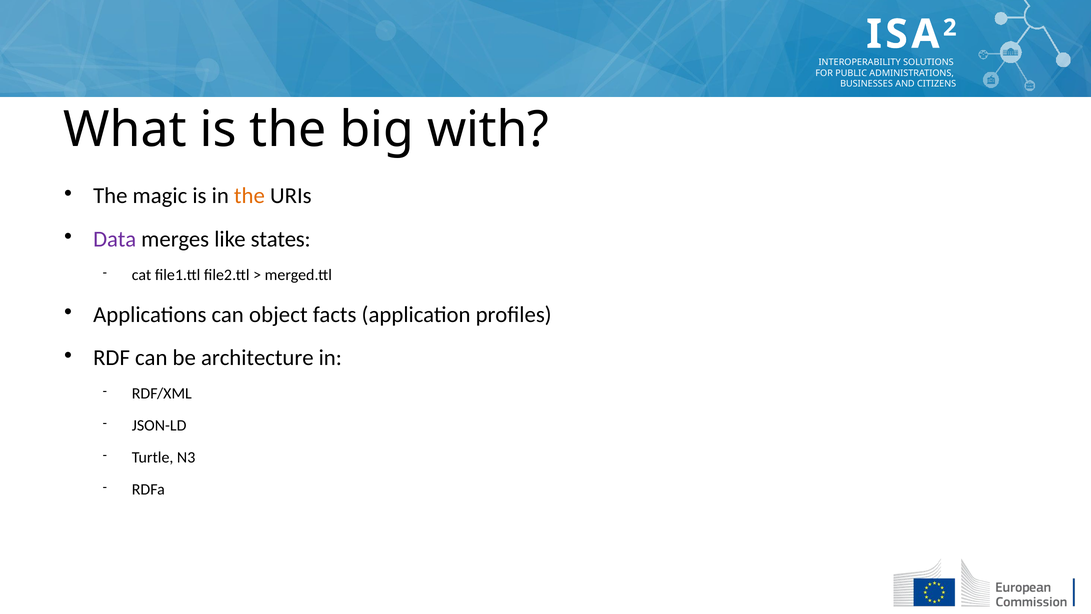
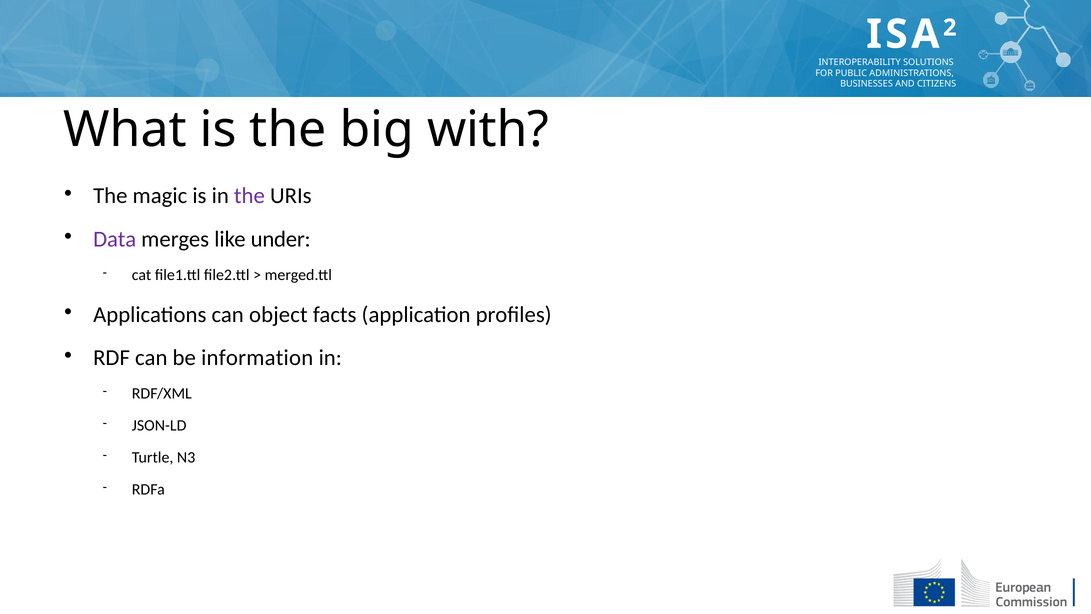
the at (249, 196) colour: orange -> purple
states: states -> under
architecture: architecture -> information
